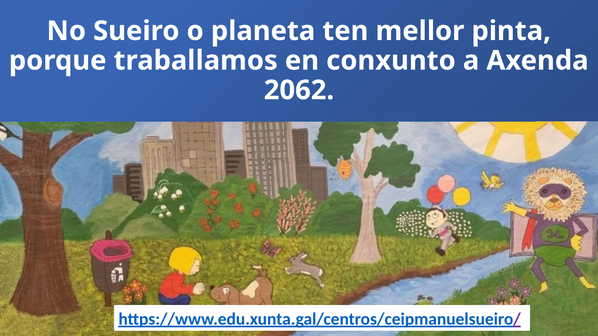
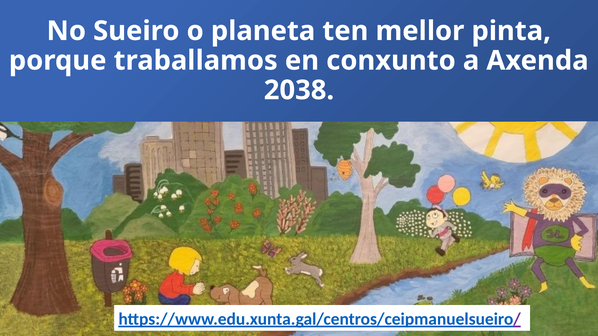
2062: 2062 -> 2038
